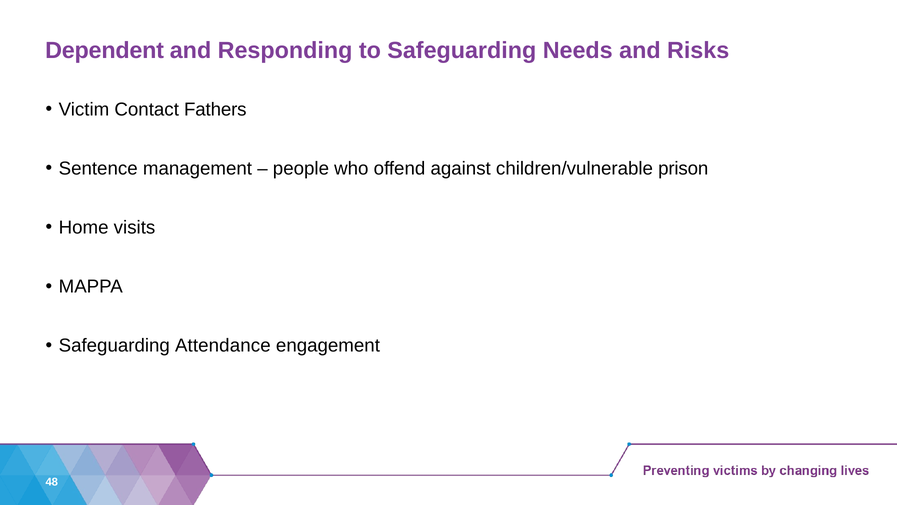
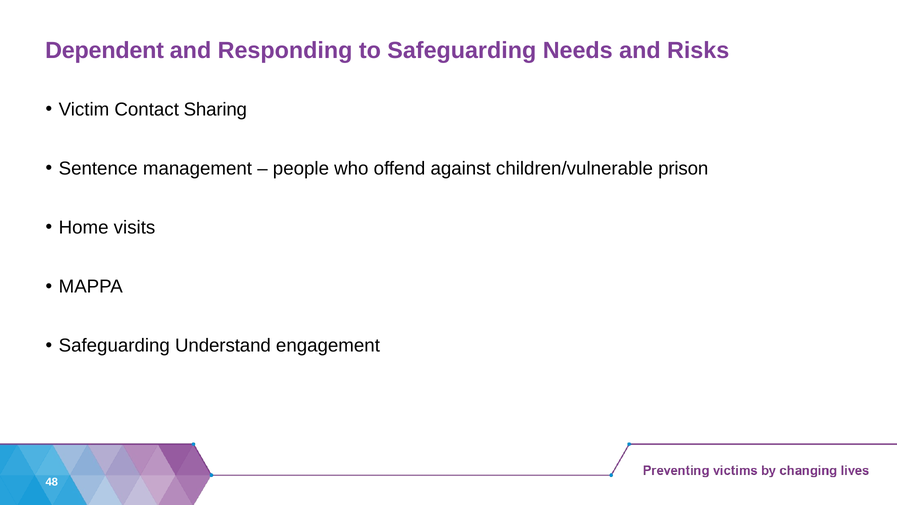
Fathers: Fathers -> Sharing
Attendance: Attendance -> Understand
